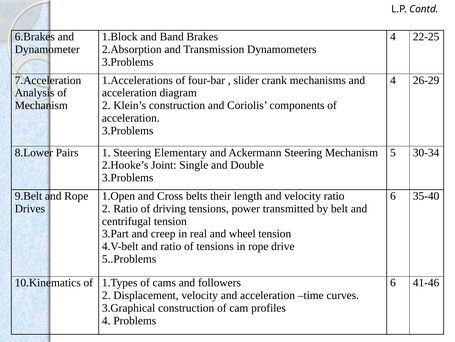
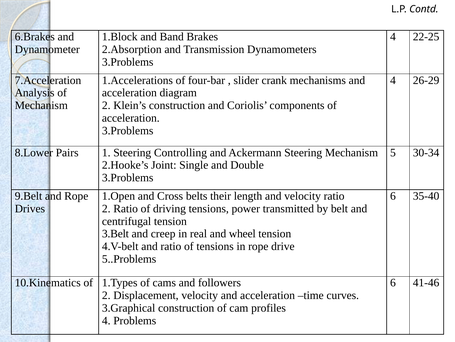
Elementary: Elementary -> Controlling
3.Part: 3.Part -> 3.Belt
